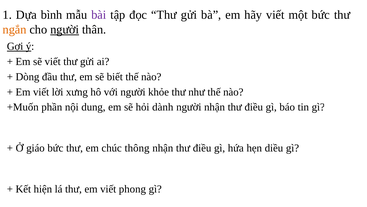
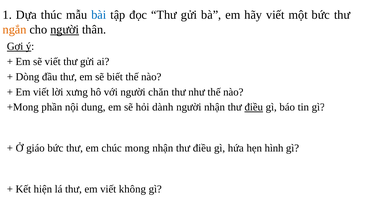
bình: bình -> thúc
bài colour: purple -> blue
người khỏe: khỏe -> chăn
+Muốn: +Muốn -> +Mong
điều at (254, 107) underline: none -> present
thông: thông -> mong
hẹn diều: diều -> hình
phong: phong -> không
